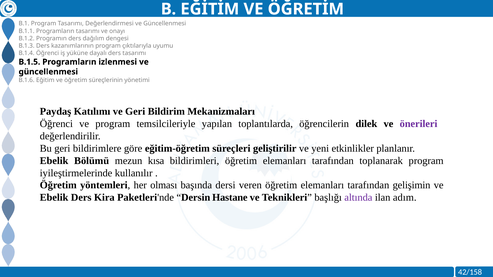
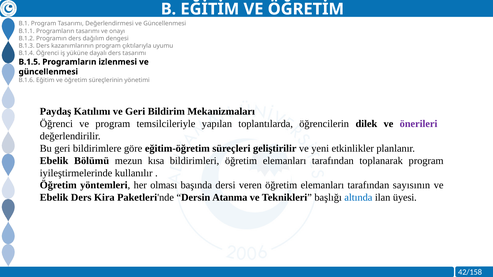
gelişimin: gelişimin -> sayısının
Hastane: Hastane -> Atanma
altında colour: purple -> blue
adım: adım -> üyesi
